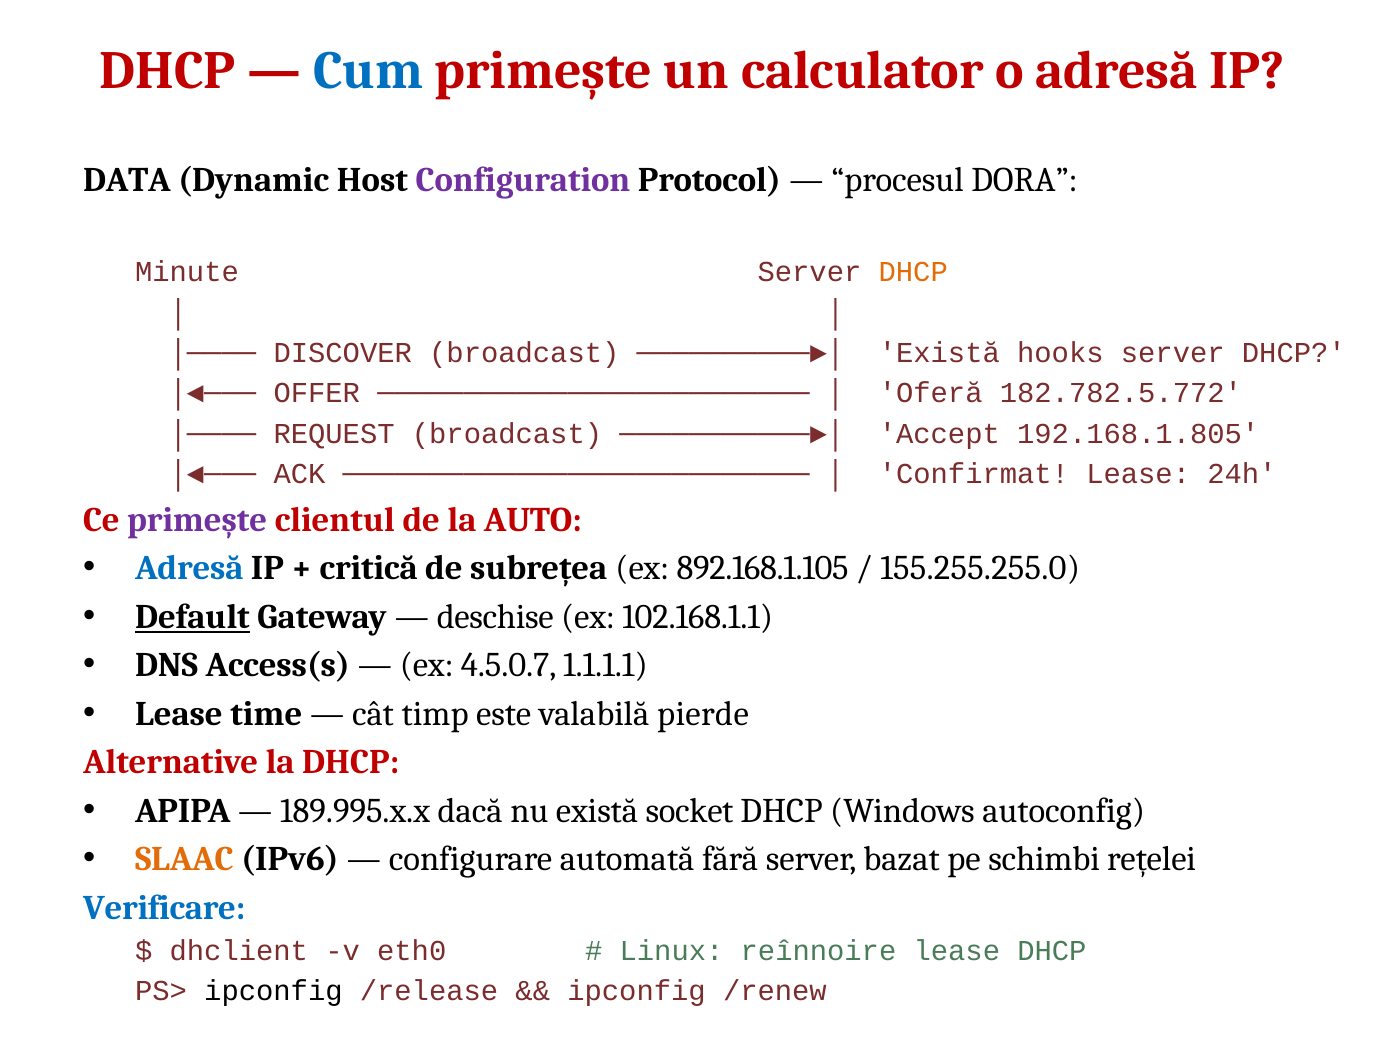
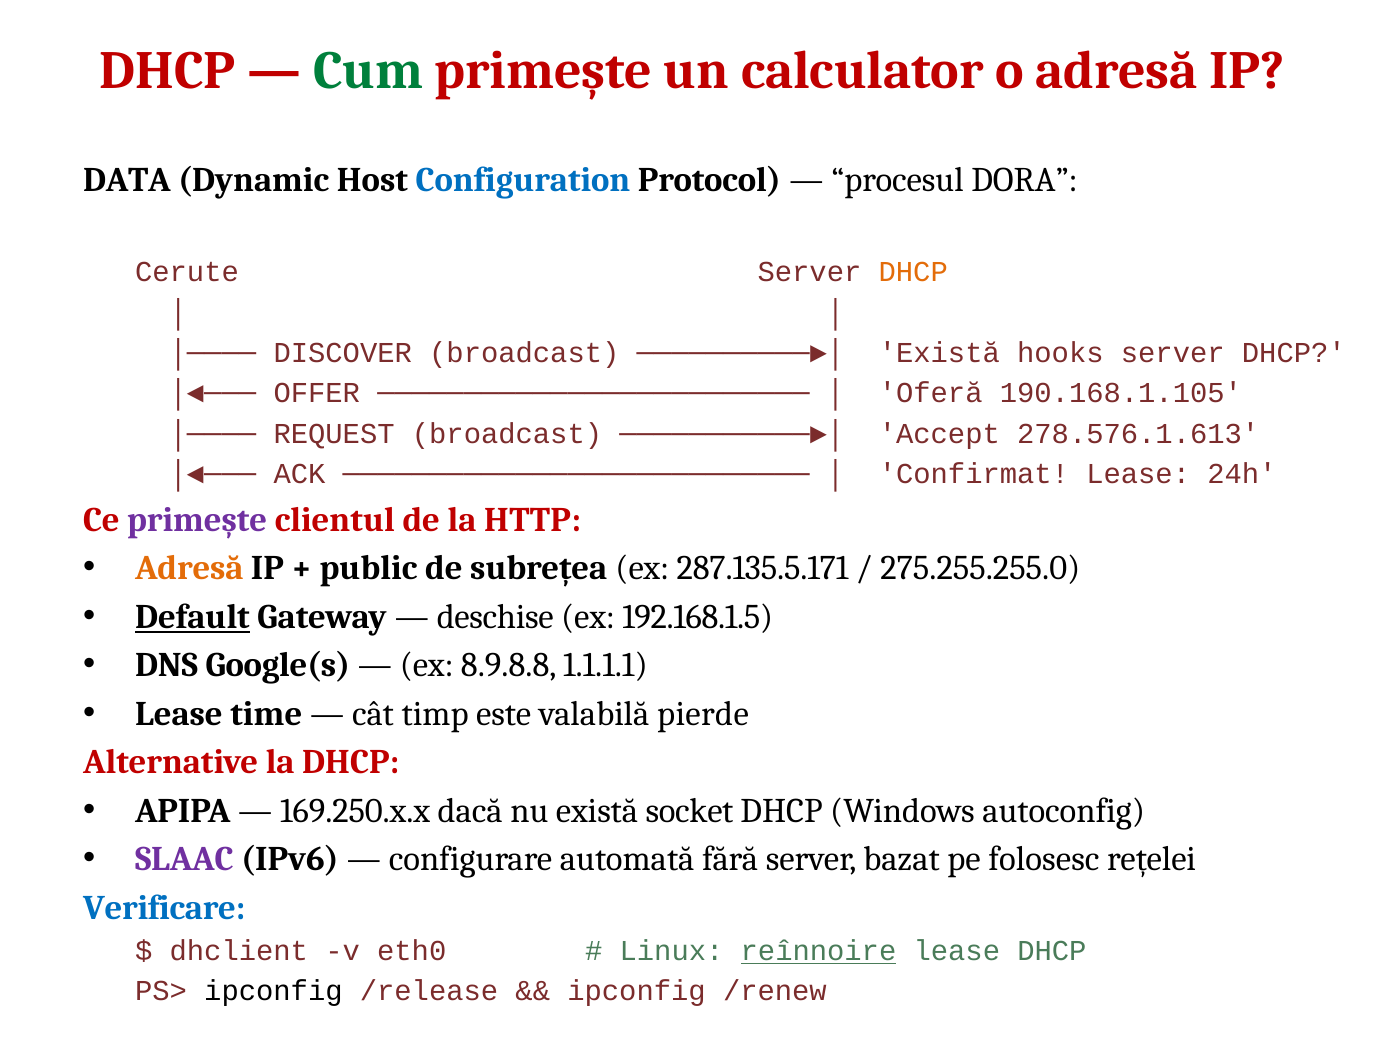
Cum colour: blue -> green
Configuration colour: purple -> blue
Minute: Minute -> Cerute
182.782.5.772: 182.782.5.772 -> 190.168.1.105
192.168.1.805: 192.168.1.805 -> 278.576.1.613
AUTO: AUTO -> HTTP
Adresă at (189, 568) colour: blue -> orange
critică: critică -> public
892.168.1.105: 892.168.1.105 -> 287.135.5.171
155.255.255.0: 155.255.255.0 -> 275.255.255.0
102.168.1.1: 102.168.1.1 -> 192.168.1.5
Access(s: Access(s -> Google(s
4.5.0.7: 4.5.0.7 -> 8.9.8.8
189.995.x.x: 189.995.x.x -> 169.250.x.x
SLAAC colour: orange -> purple
schimbi: schimbi -> folosesc
reînnoire underline: none -> present
